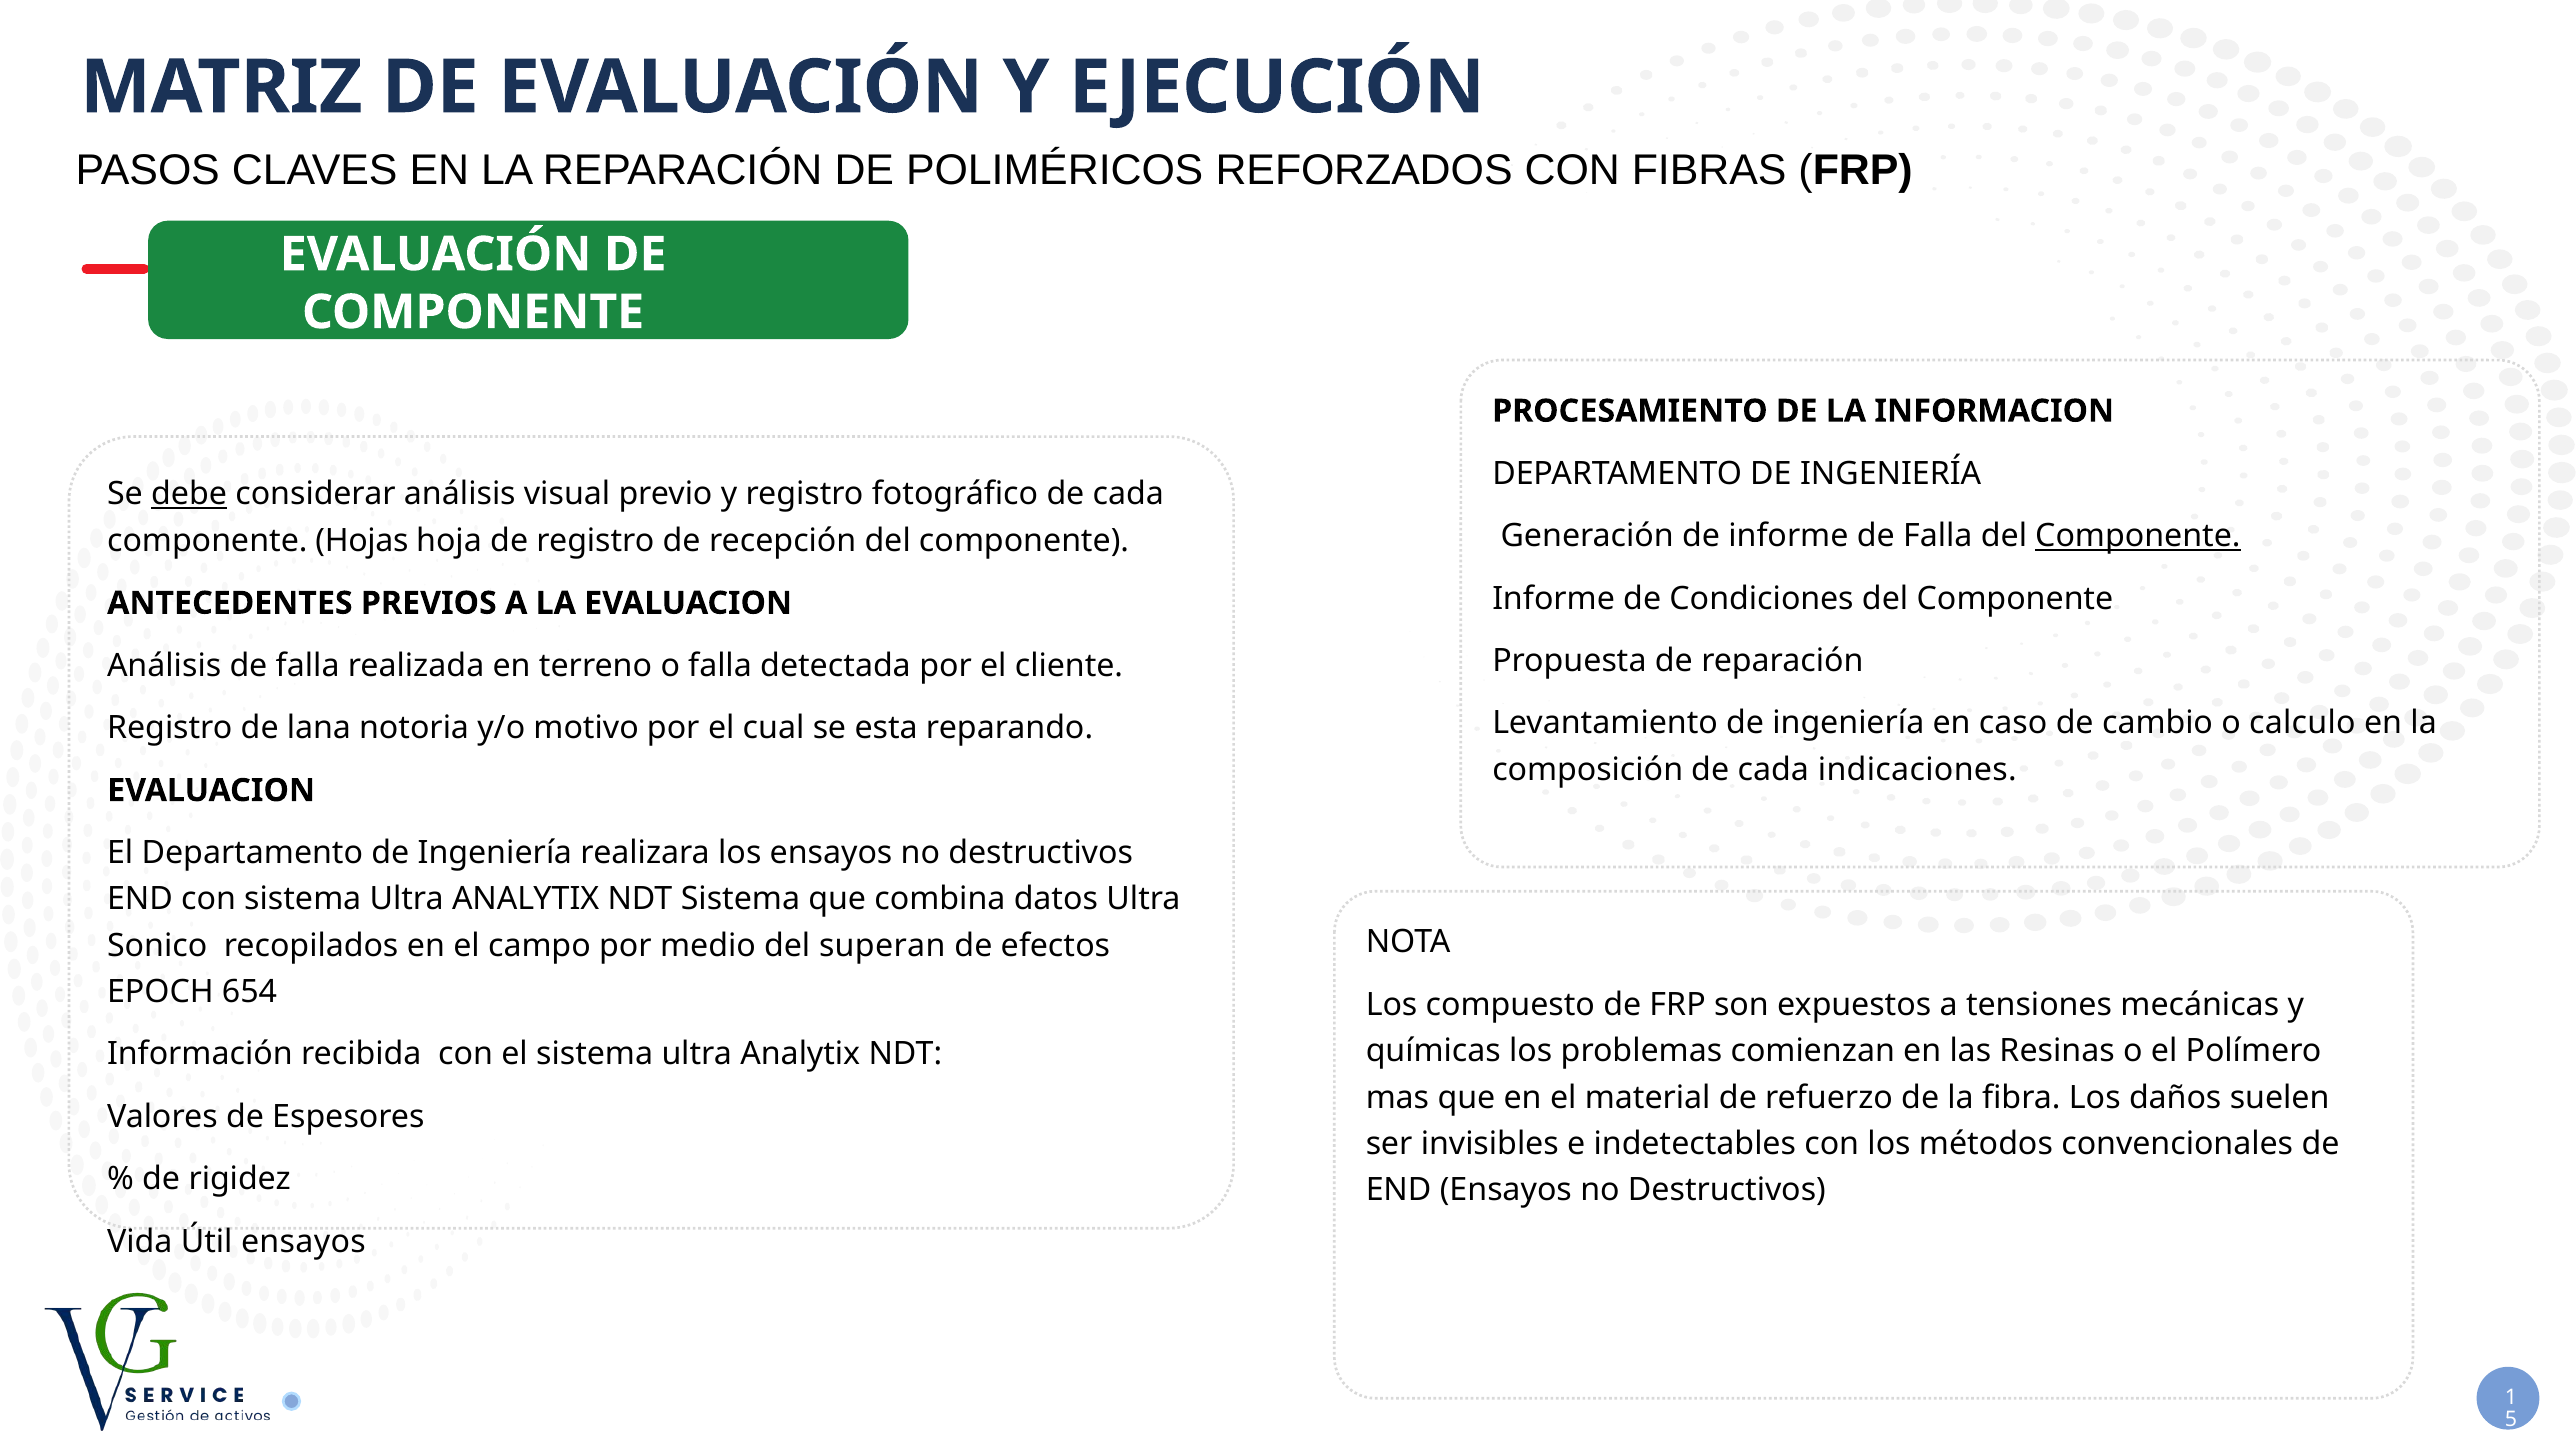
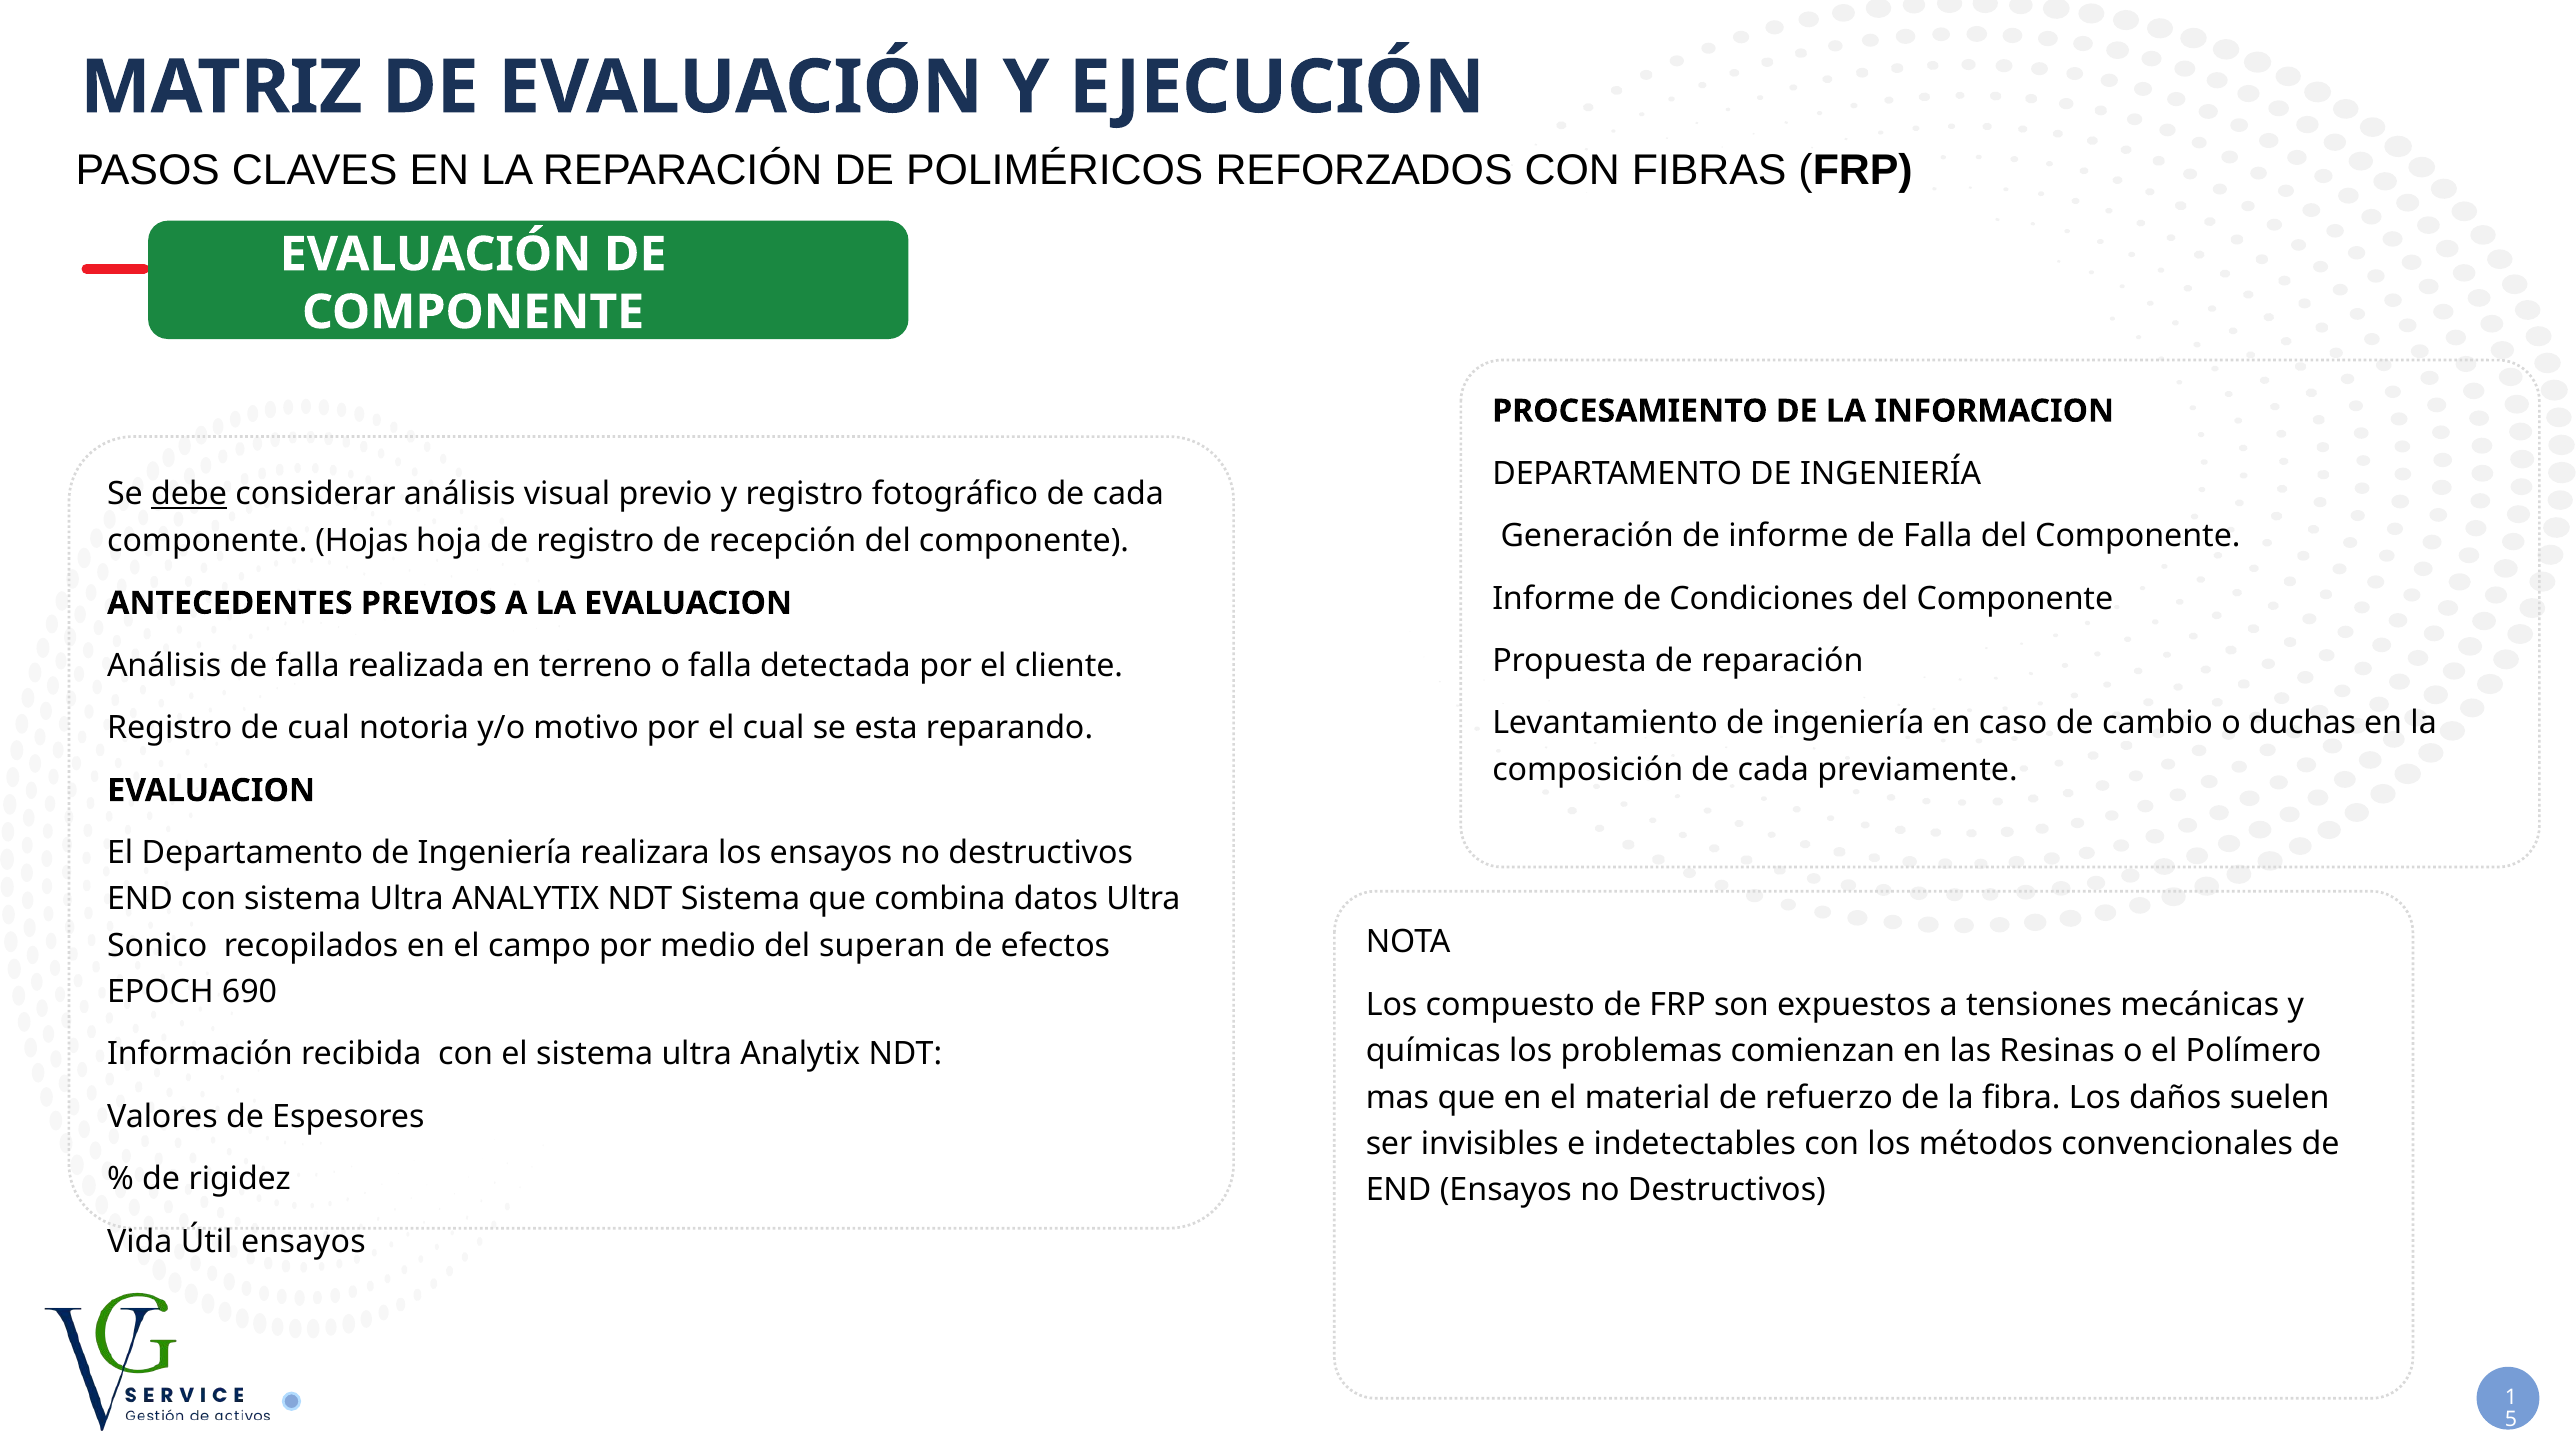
Componente at (2138, 536) underline: present -> none
calculo: calculo -> duchas
de lana: lana -> cual
indicaciones: indicaciones -> previamente
654: 654 -> 690
